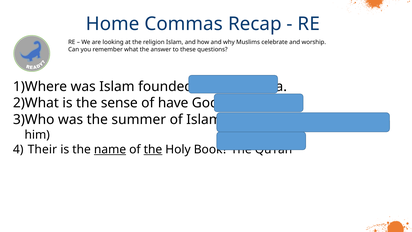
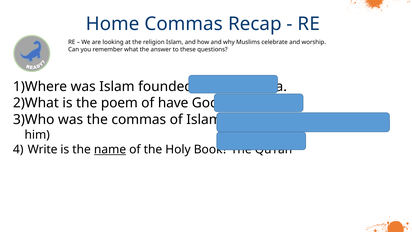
sense: sense -> poem
the summer: summer -> commas
Their: Their -> Write
the at (153, 149) underline: present -> none
